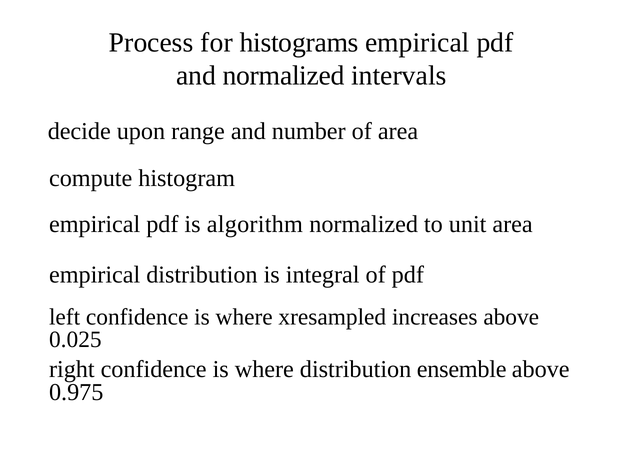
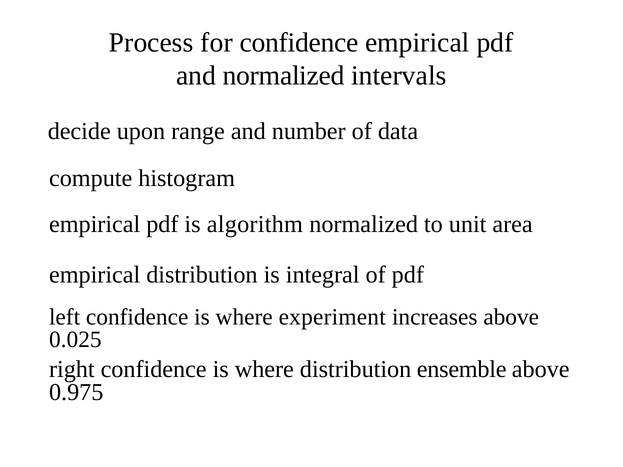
for histograms: histograms -> confidence
of area: area -> data
xresampled: xresampled -> experiment
